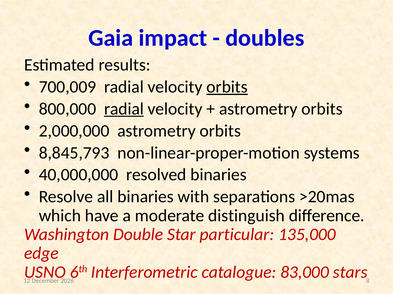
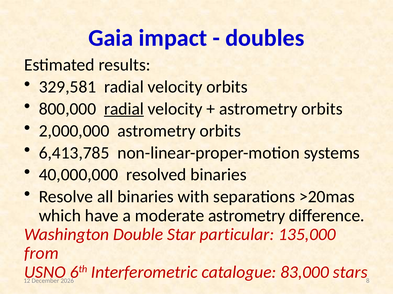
700,009: 700,009 -> 329,581
orbits at (227, 87) underline: present -> none
8,845,793: 8,845,793 -> 6,413,785
moderate distinguish: distinguish -> astrometry
edge: edge -> from
